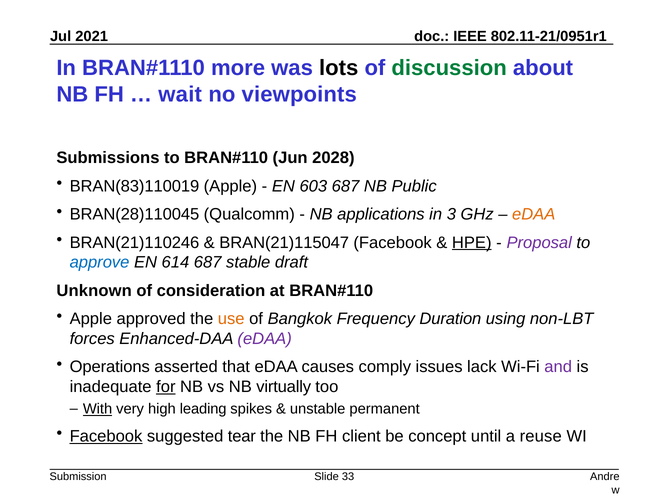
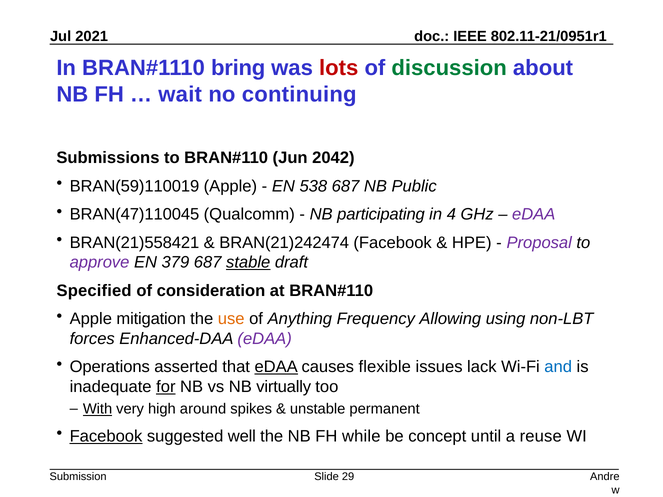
more: more -> bring
lots colour: black -> red
viewpoints: viewpoints -> continuing
2028: 2028 -> 2042
BRAN(83)110019: BRAN(83)110019 -> BRAN(59)110019
603: 603 -> 538
BRAN(28)110045: BRAN(28)110045 -> BRAN(47)110045
applications: applications -> participating
3: 3 -> 4
eDAA at (534, 214) colour: orange -> purple
BRAN(21)110246: BRAN(21)110246 -> BRAN(21)558421
BRAN(21)115047: BRAN(21)115047 -> BRAN(21)242474
HPE underline: present -> none
approve colour: blue -> purple
614: 614 -> 379
stable underline: none -> present
Unknown: Unknown -> Specified
approved: approved -> mitigation
Bangkok: Bangkok -> Anything
Duration: Duration -> Allowing
eDAA at (276, 367) underline: none -> present
comply: comply -> flexible
and colour: purple -> blue
leading: leading -> around
tear: tear -> well
client: client -> while
33: 33 -> 29
